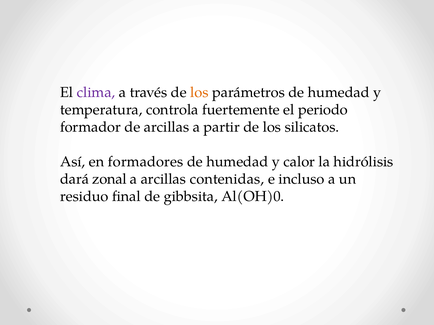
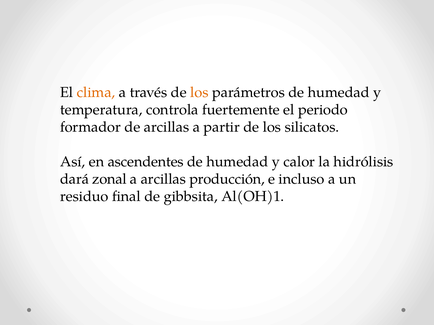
clima colour: purple -> orange
formadores: formadores -> ascendentes
contenidas: contenidas -> producción
Al(OH)0: Al(OH)0 -> Al(OH)1
